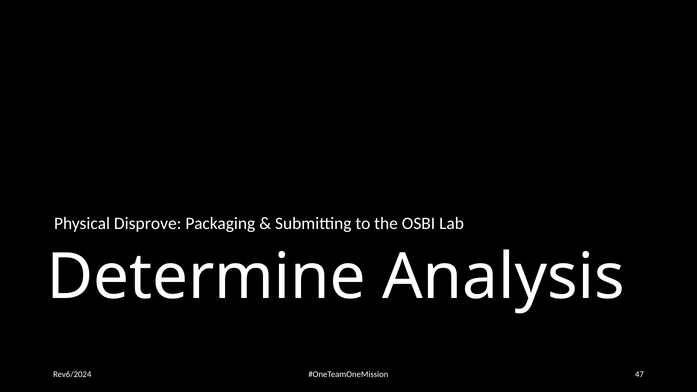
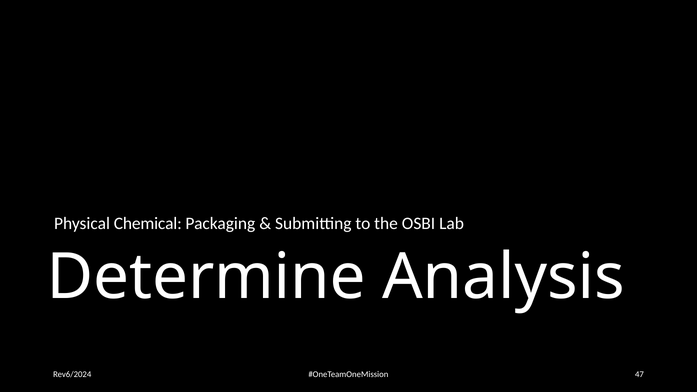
Disprove: Disprove -> Chemical
